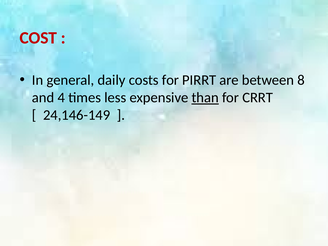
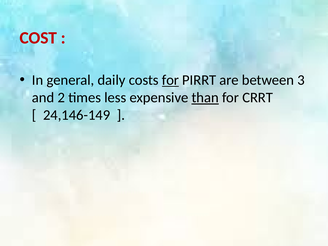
for at (170, 80) underline: none -> present
8: 8 -> 3
4: 4 -> 2
